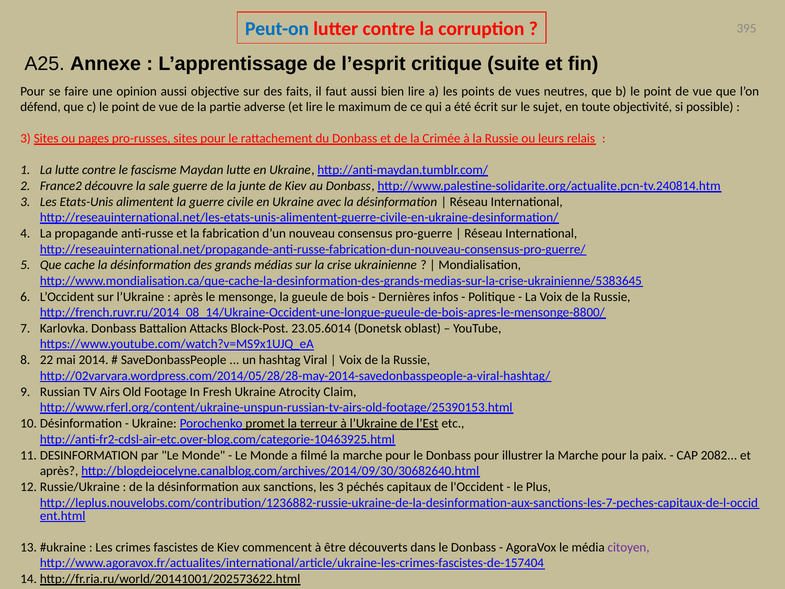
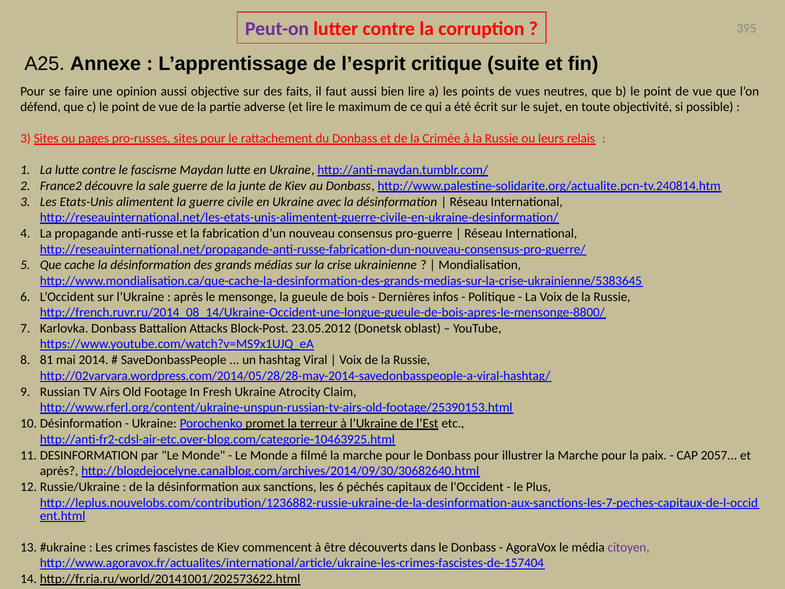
Peut-on colour: blue -> purple
23.05.6014: 23.05.6014 -> 23.05.2012
22: 22 -> 81
2082: 2082 -> 2057
les 3: 3 -> 6
